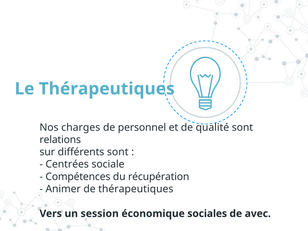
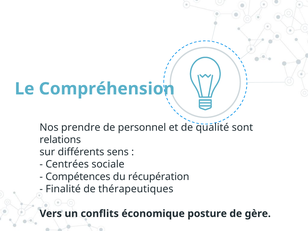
Le Thérapeutiques: Thérapeutiques -> Compréhension
charges: charges -> prendre
différents sont: sont -> sens
Animer: Animer -> Finalité
session: session -> conflits
sociales: sociales -> posture
avec: avec -> gère
